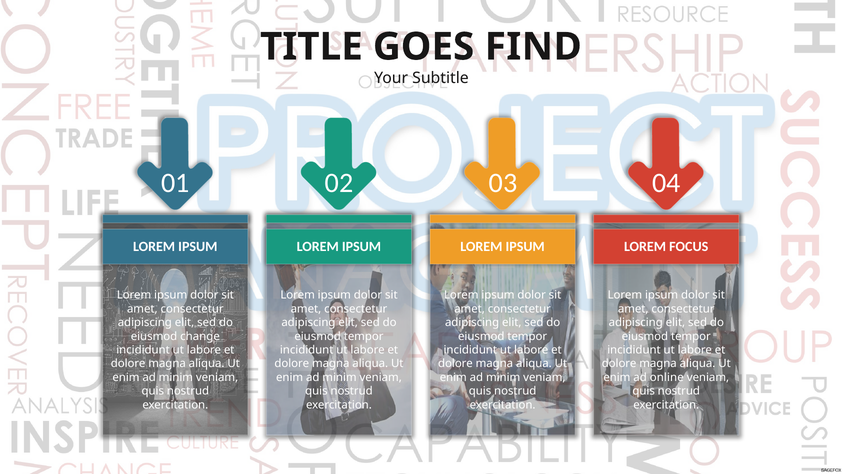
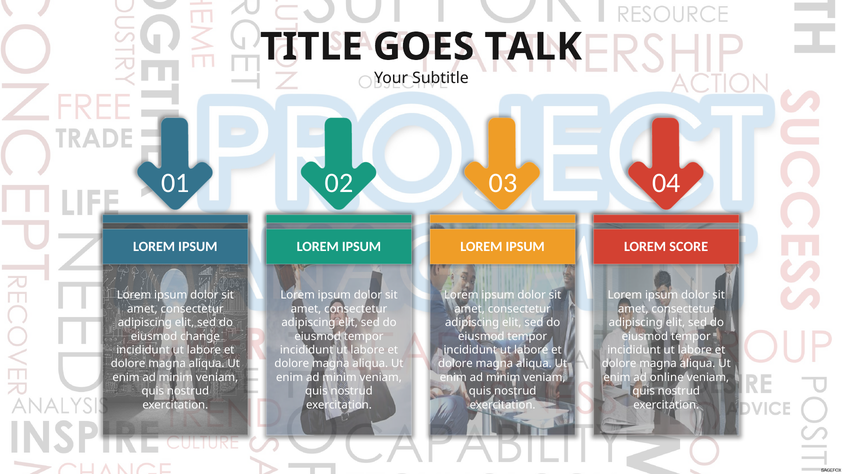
FIND: FIND -> TALK
FOCUS: FOCUS -> SCORE
